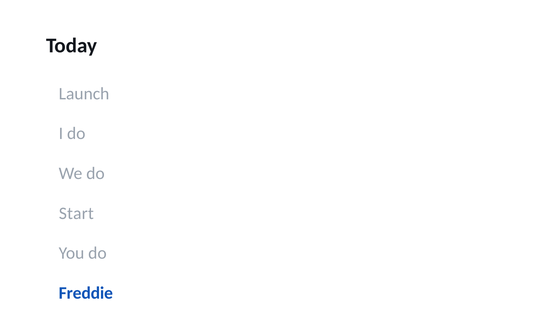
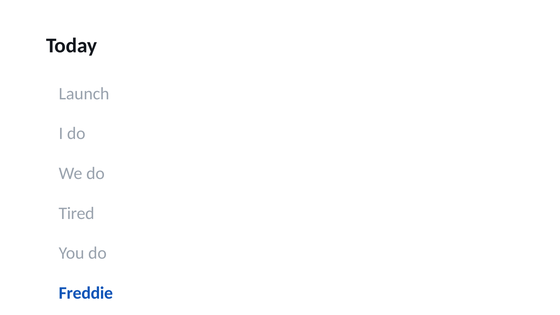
Start: Start -> Tired
